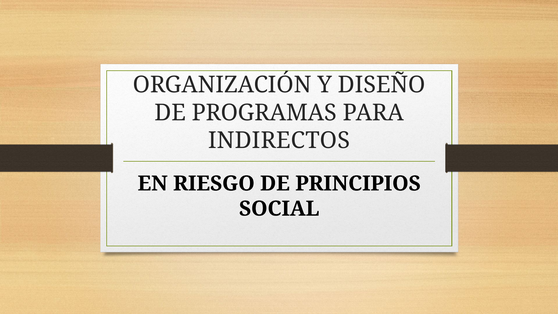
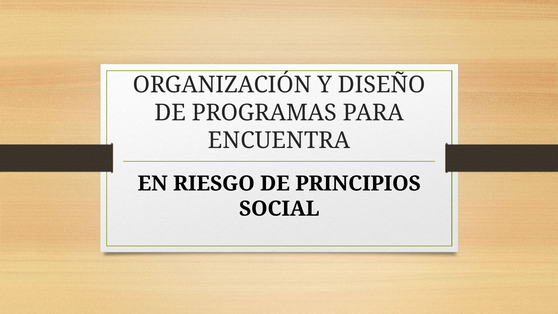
INDIRECTOS: INDIRECTOS -> ENCUENTRA
